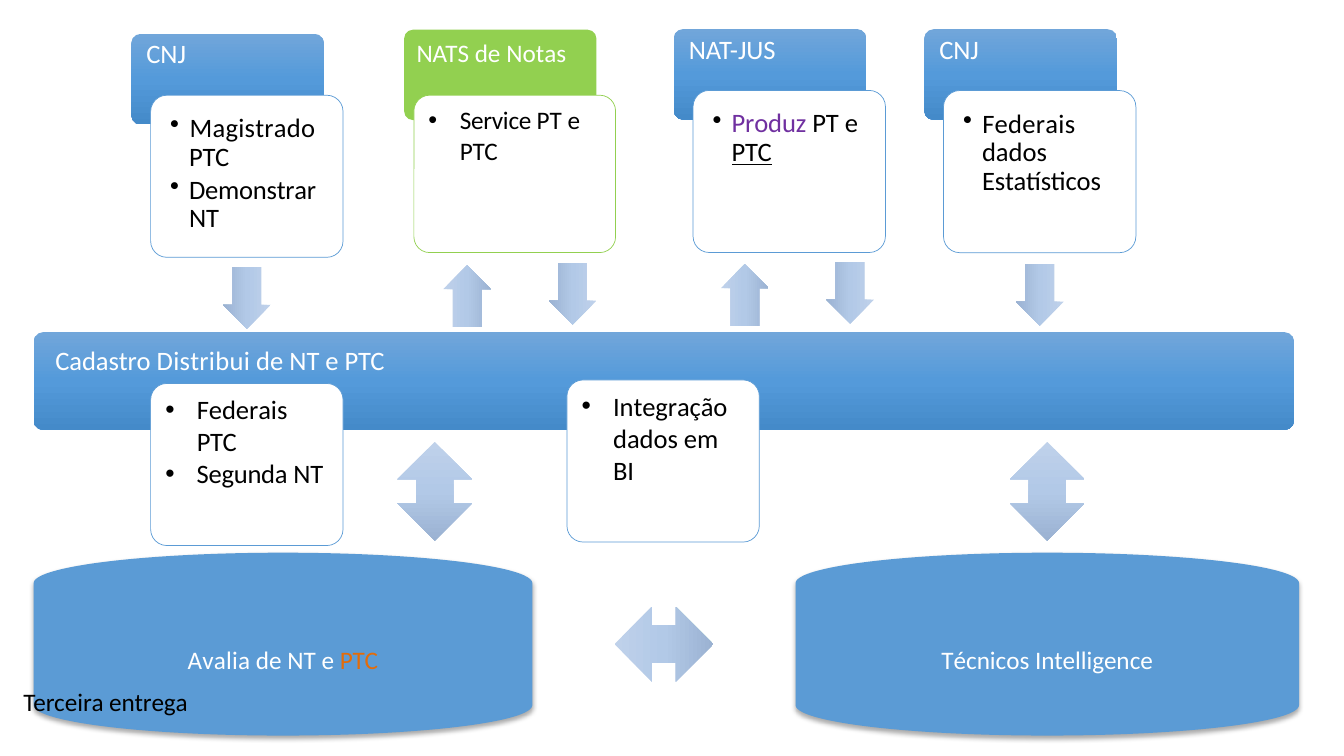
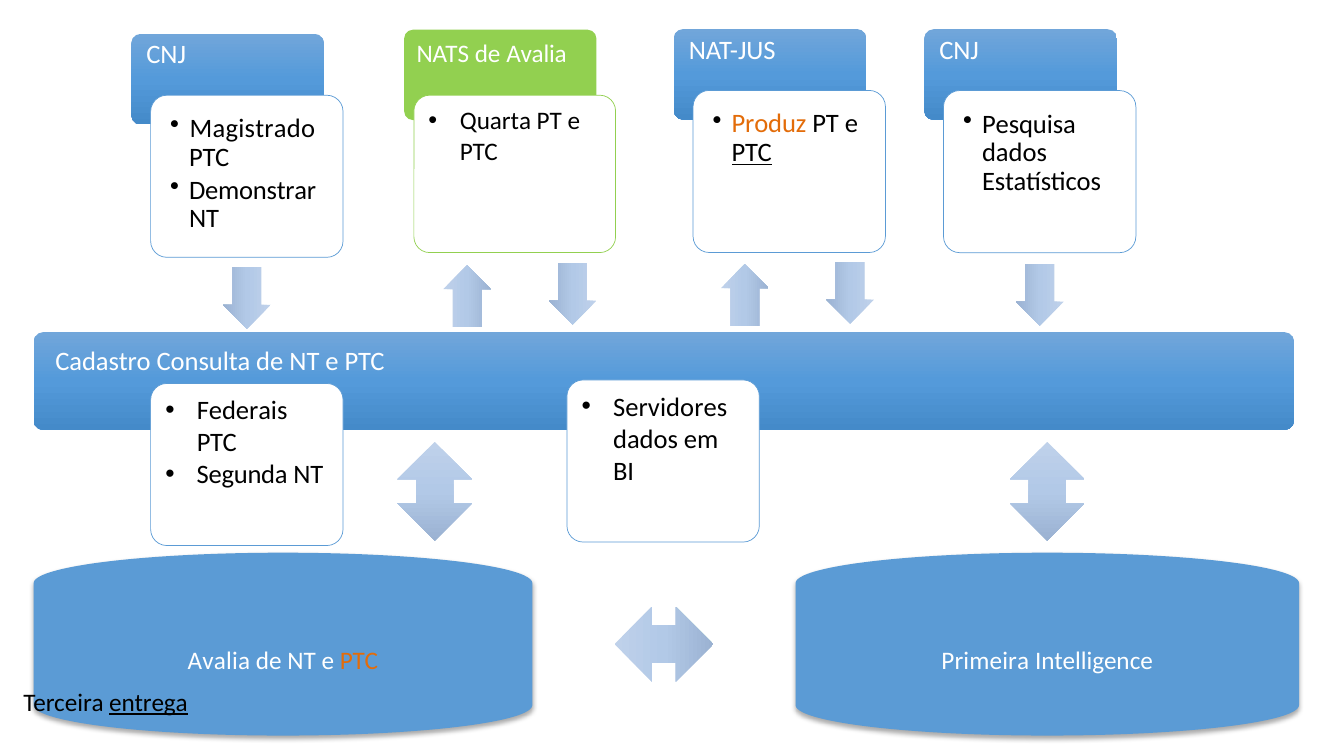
de Notas: Notas -> Avalia
Service: Service -> Quarta
Produz colour: purple -> orange
Federais at (1029, 124): Federais -> Pesquisa
Distribui: Distribui -> Consulta
Integração: Integração -> Servidores
Técnicos: Técnicos -> Primeira
entrega underline: none -> present
